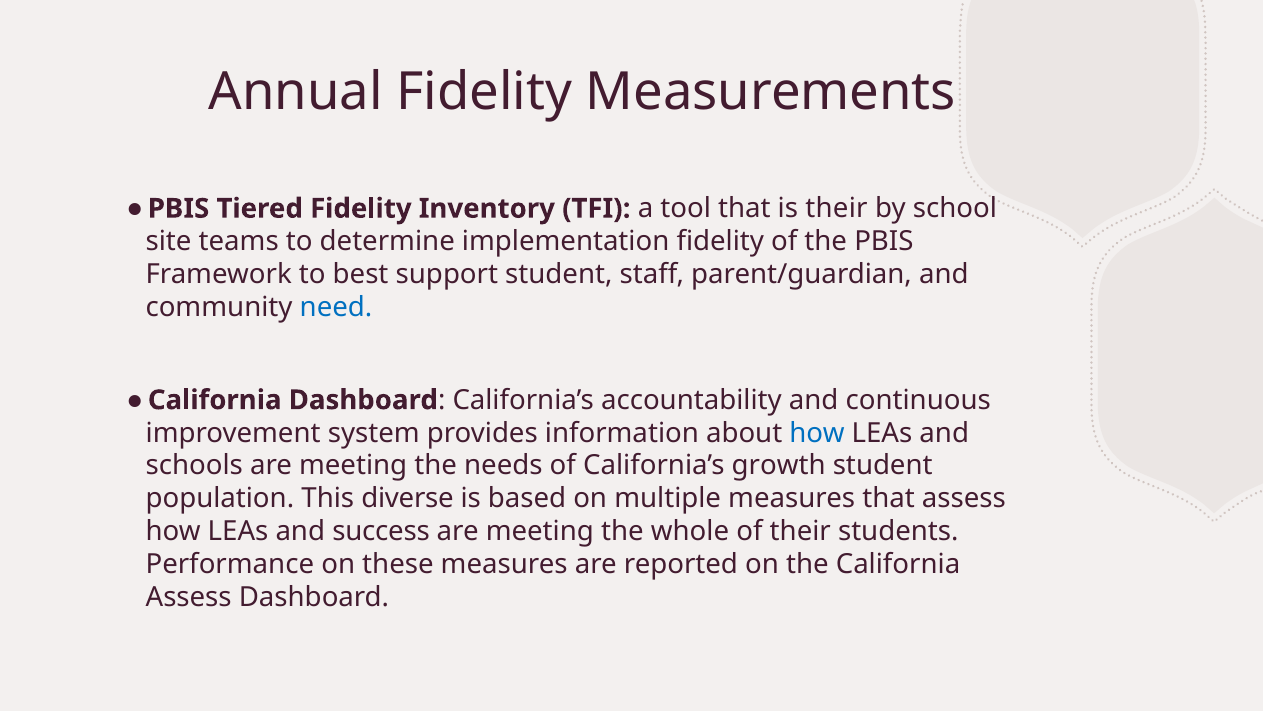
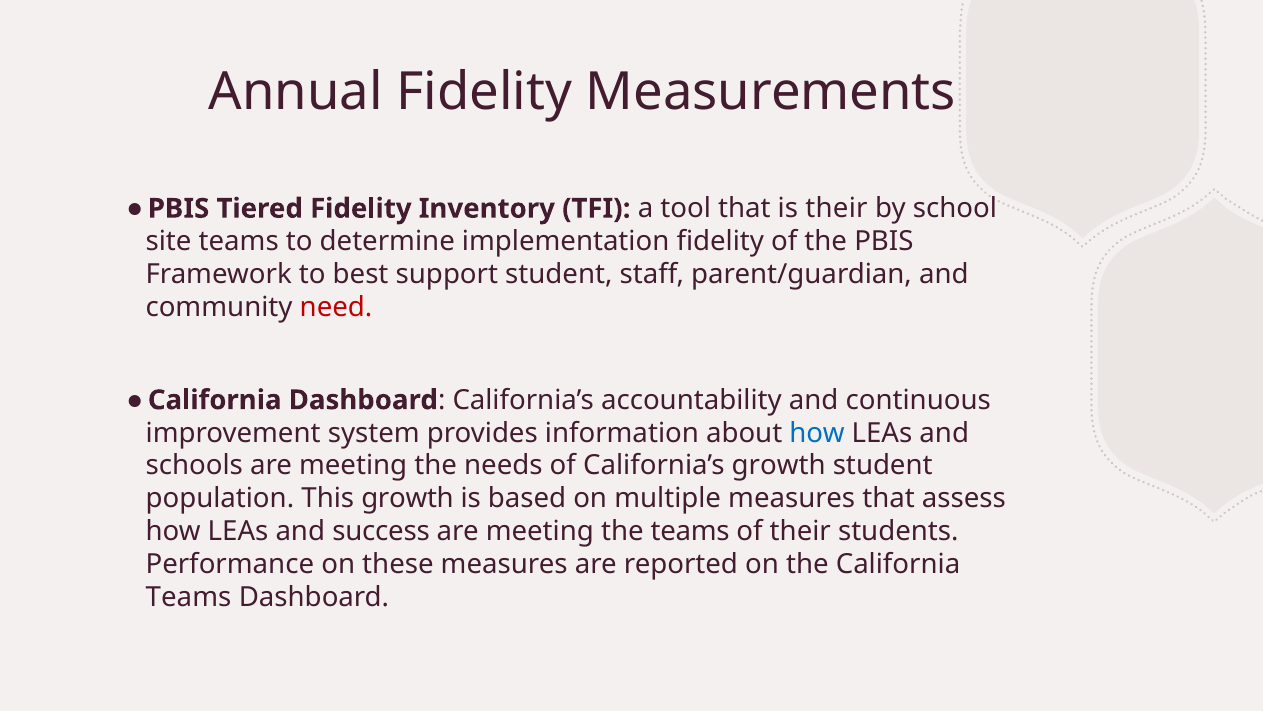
need colour: blue -> red
This diverse: diverse -> growth
the whole: whole -> teams
Assess at (189, 597): Assess -> Teams
